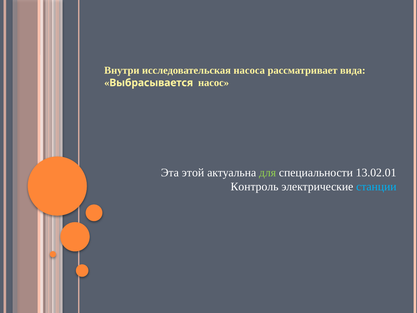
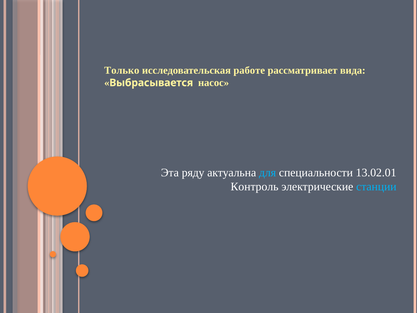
Внутри: Внутри -> Только
насоса: насоса -> работе
этой: этой -> ряду
для colour: light green -> light blue
